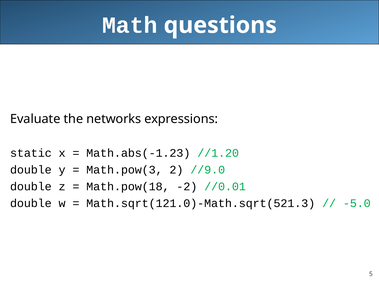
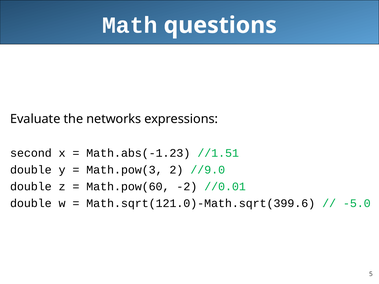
static: static -> second
//1.20: //1.20 -> //1.51
Math.pow(18: Math.pow(18 -> Math.pow(60
Math.sqrt(121.0)-Math.sqrt(521.3: Math.sqrt(121.0)-Math.sqrt(521.3 -> Math.sqrt(121.0)-Math.sqrt(399.6
